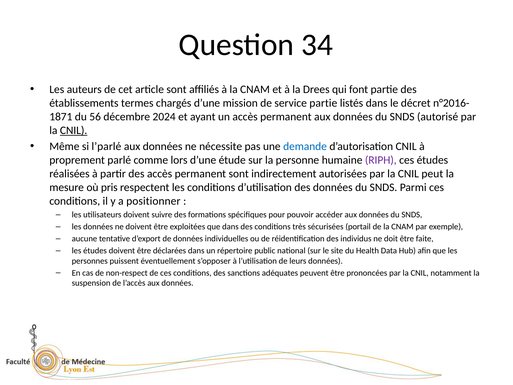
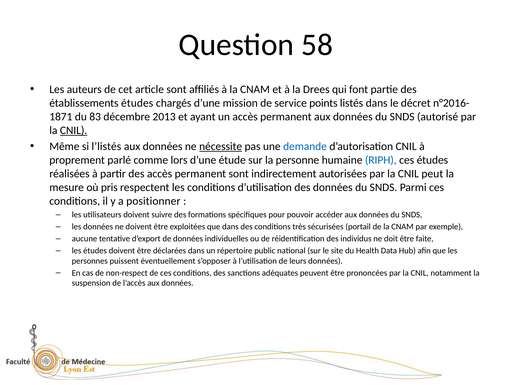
34: 34 -> 58
établissements termes: termes -> études
service partie: partie -> points
56: 56 -> 83
2024: 2024 -> 2013
l’parlé: l’parlé -> l’listés
nécessite underline: none -> present
RIPH colour: purple -> blue
